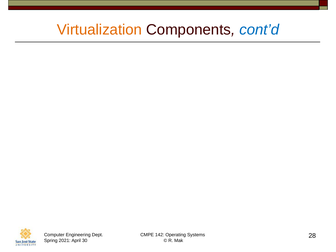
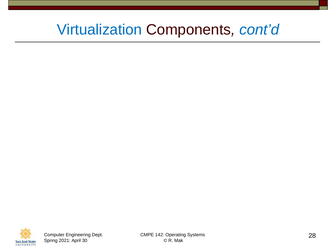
Virtualization colour: orange -> blue
